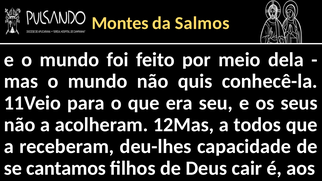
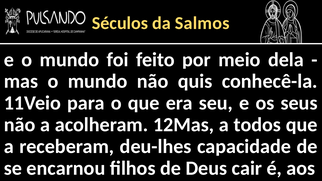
Montes: Montes -> Séculos
cantamos: cantamos -> encarnou
